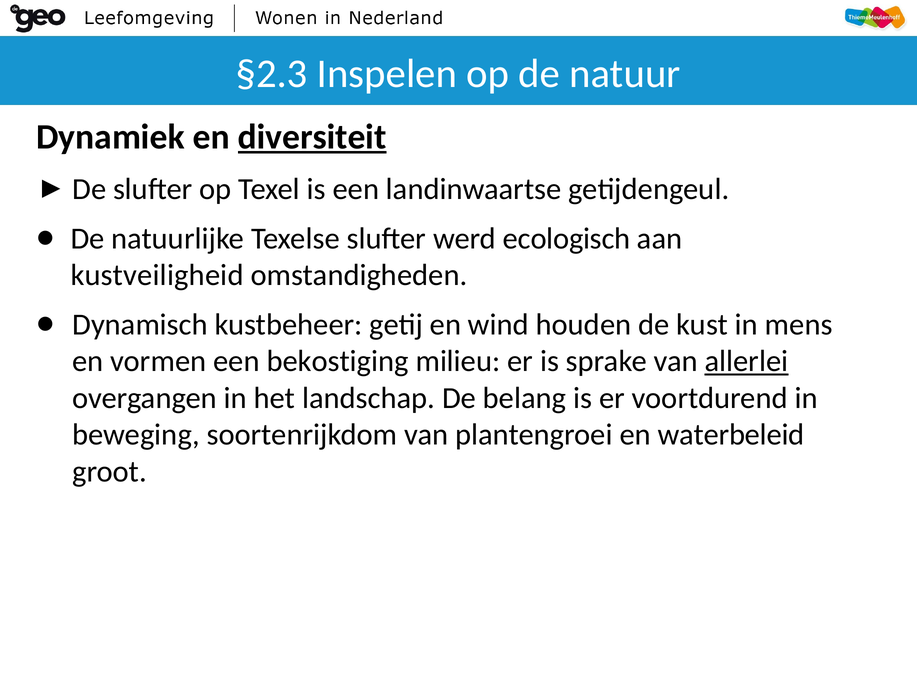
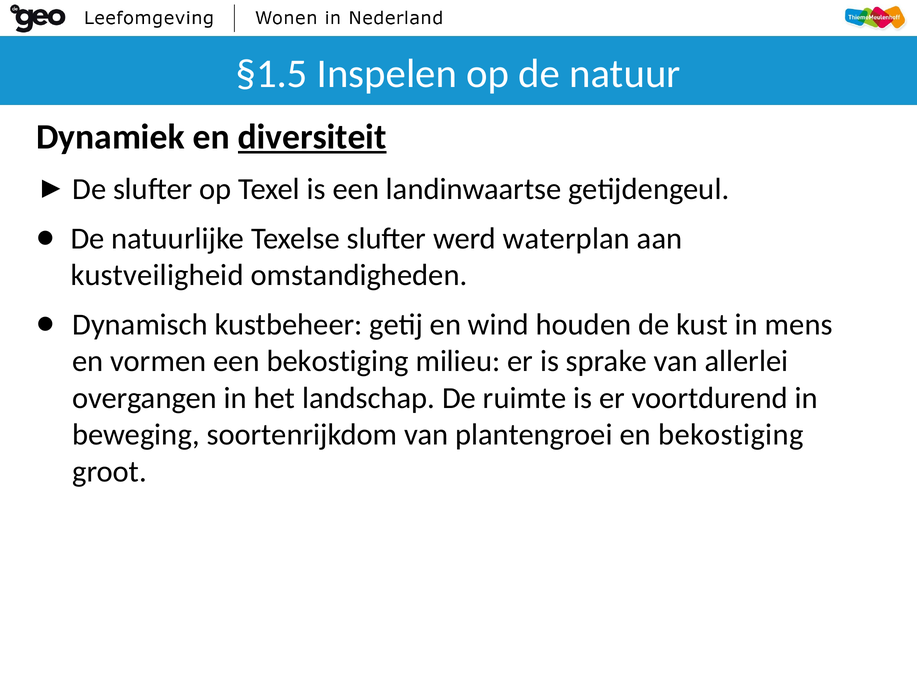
§2.3: §2.3 -> §1.5
ecologisch: ecologisch -> waterplan
allerlei underline: present -> none
belang: belang -> ruimte
en waterbeleid: waterbeleid -> bekostiging
